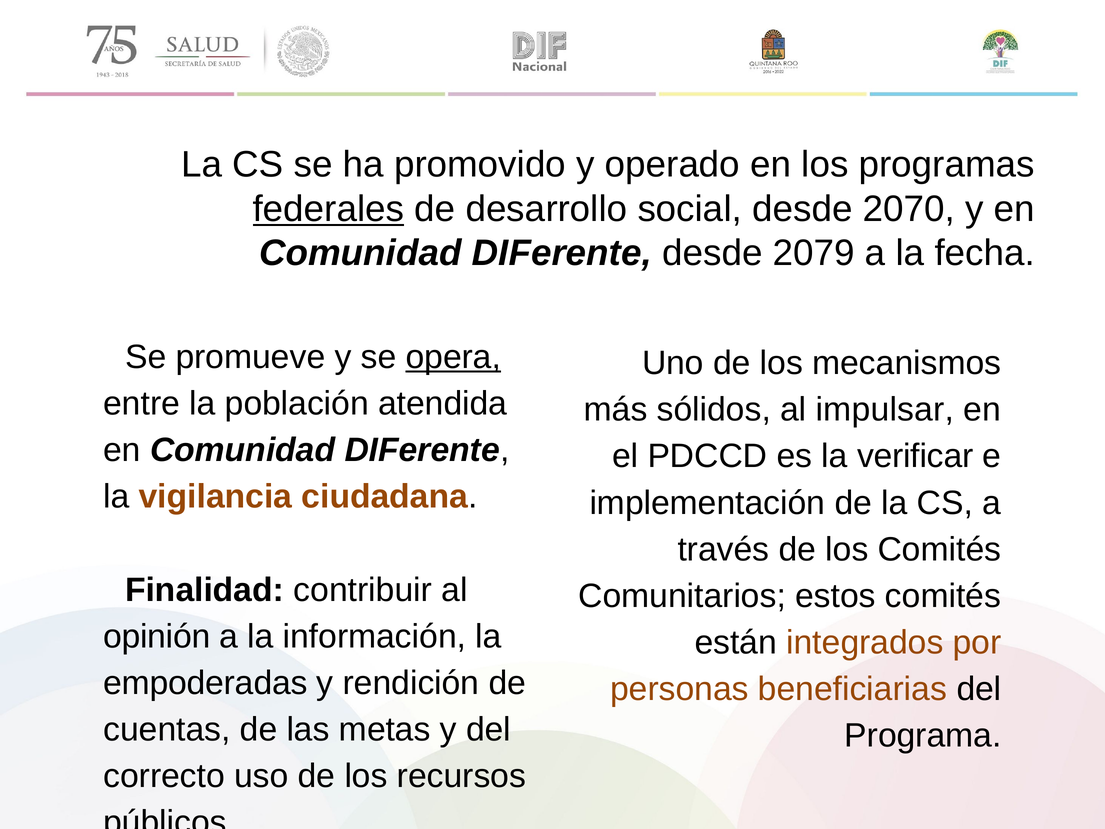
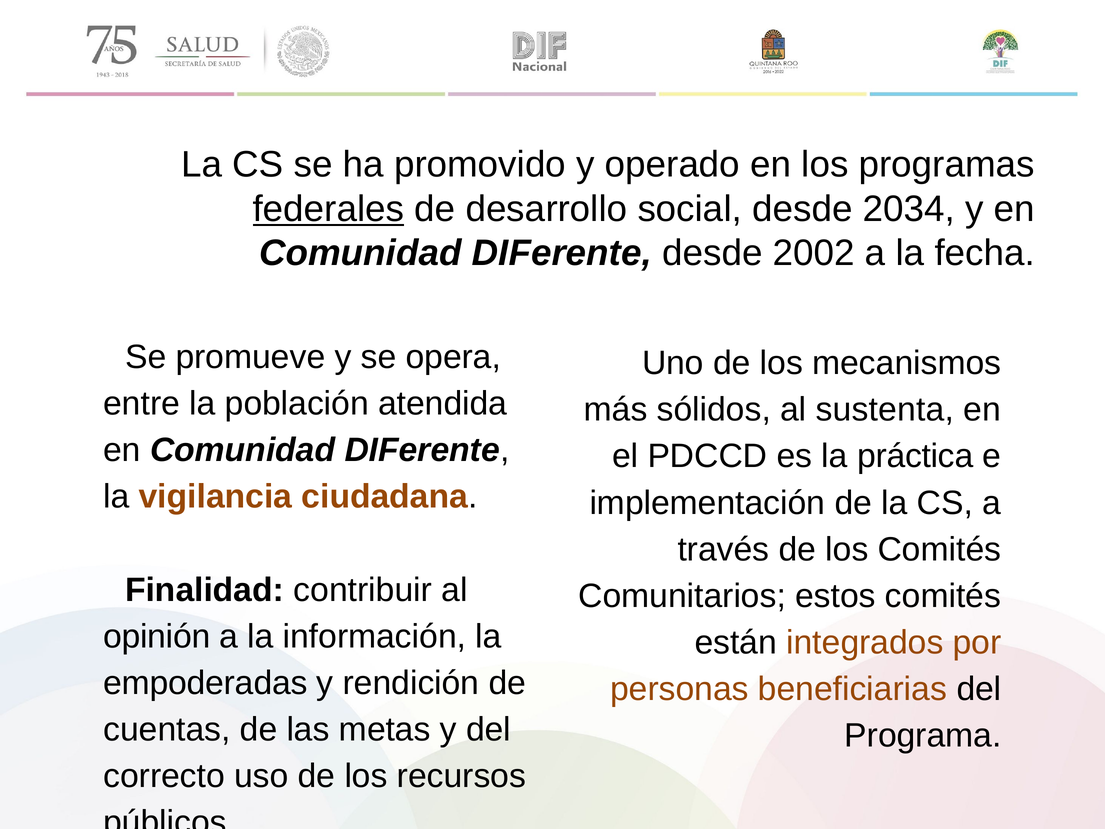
2070: 2070 -> 2034
2079: 2079 -> 2002
opera underline: present -> none
impulsar: impulsar -> sustenta
verificar: verificar -> práctica
